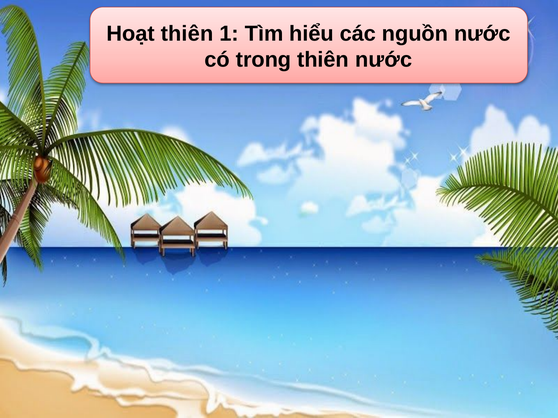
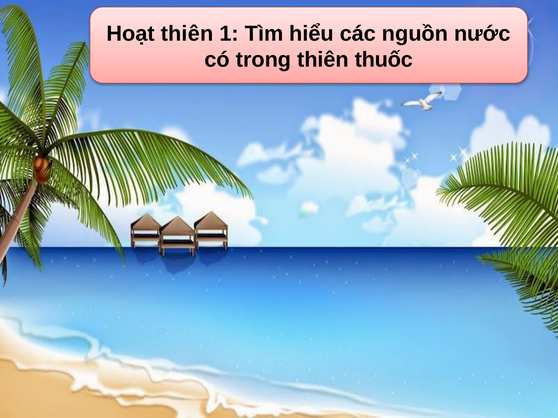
thiên nước: nước -> thuốc
